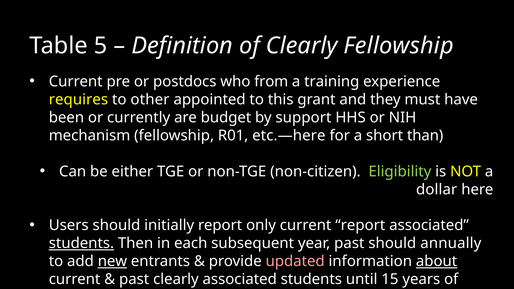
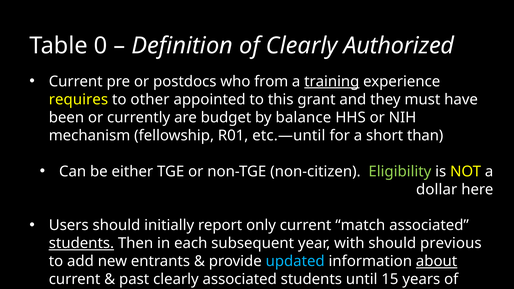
5: 5 -> 0
Clearly Fellowship: Fellowship -> Authorized
training underline: none -> present
support: support -> balance
etc.—here: etc.—here -> etc.—until
current report: report -> match
year past: past -> with
annually: annually -> previous
new underline: present -> none
updated colour: pink -> light blue
